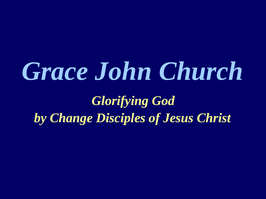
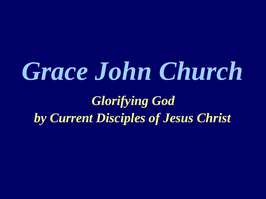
Change: Change -> Current
